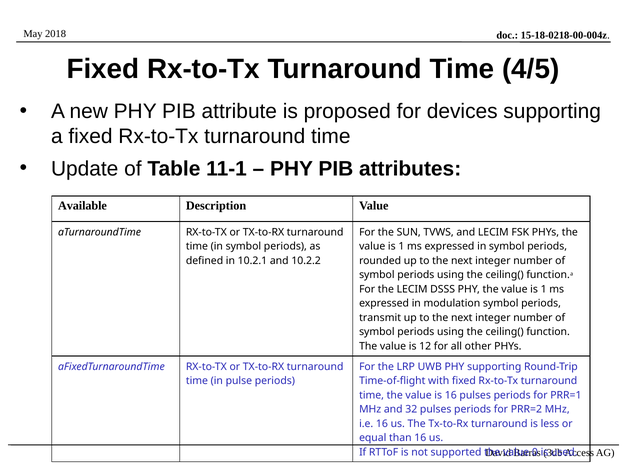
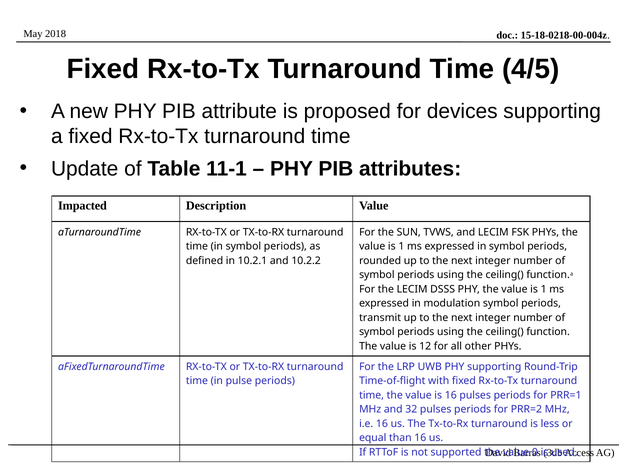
Available: Available -> Impacted
